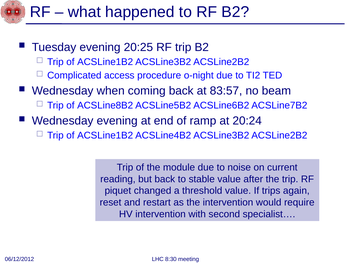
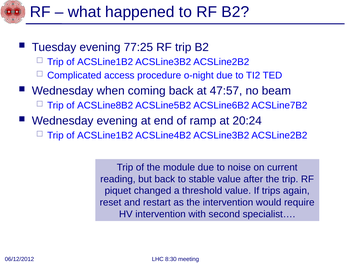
20:25: 20:25 -> 77:25
83:57: 83:57 -> 47:57
